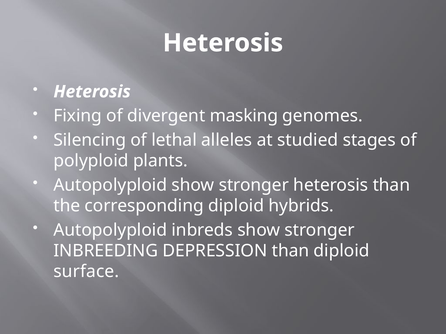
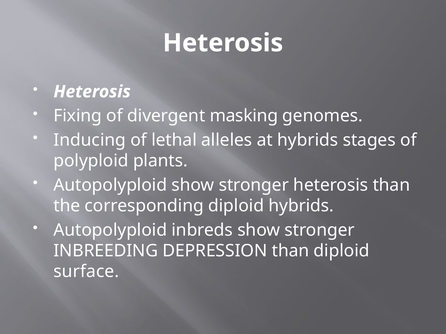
Silencing: Silencing -> Inducing
at studied: studied -> hybrids
